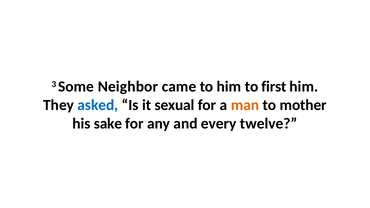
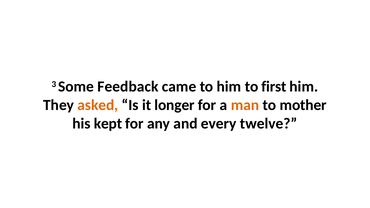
Neighbor: Neighbor -> Feedback
asked colour: blue -> orange
sexual: sexual -> longer
sake: sake -> kept
